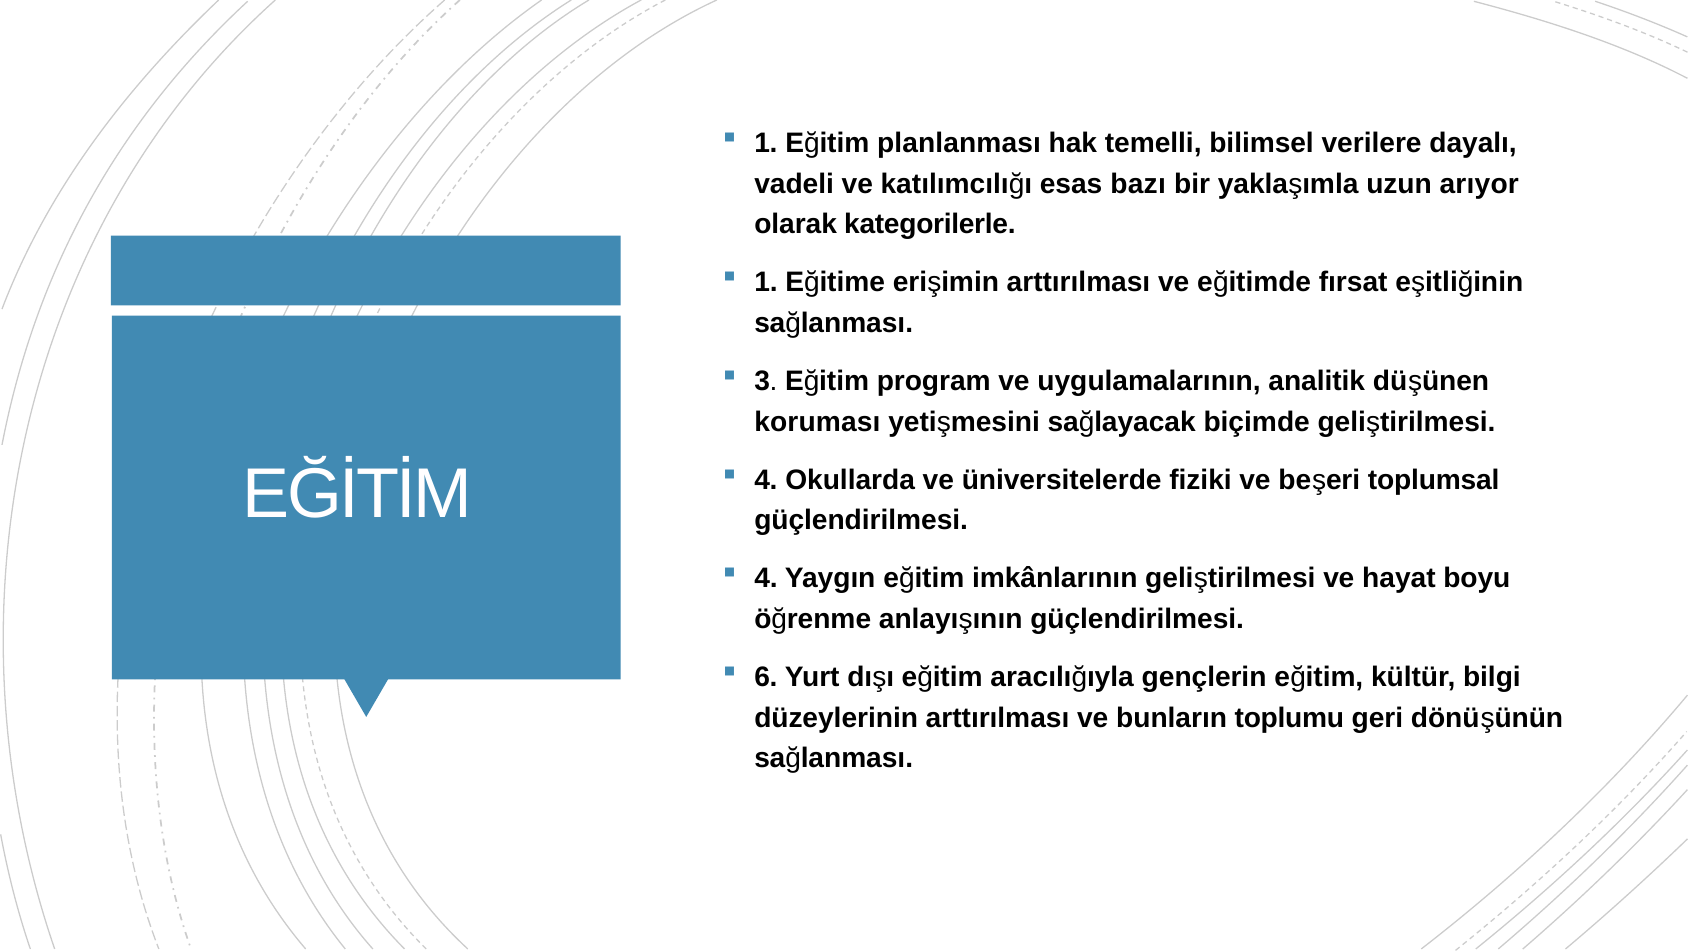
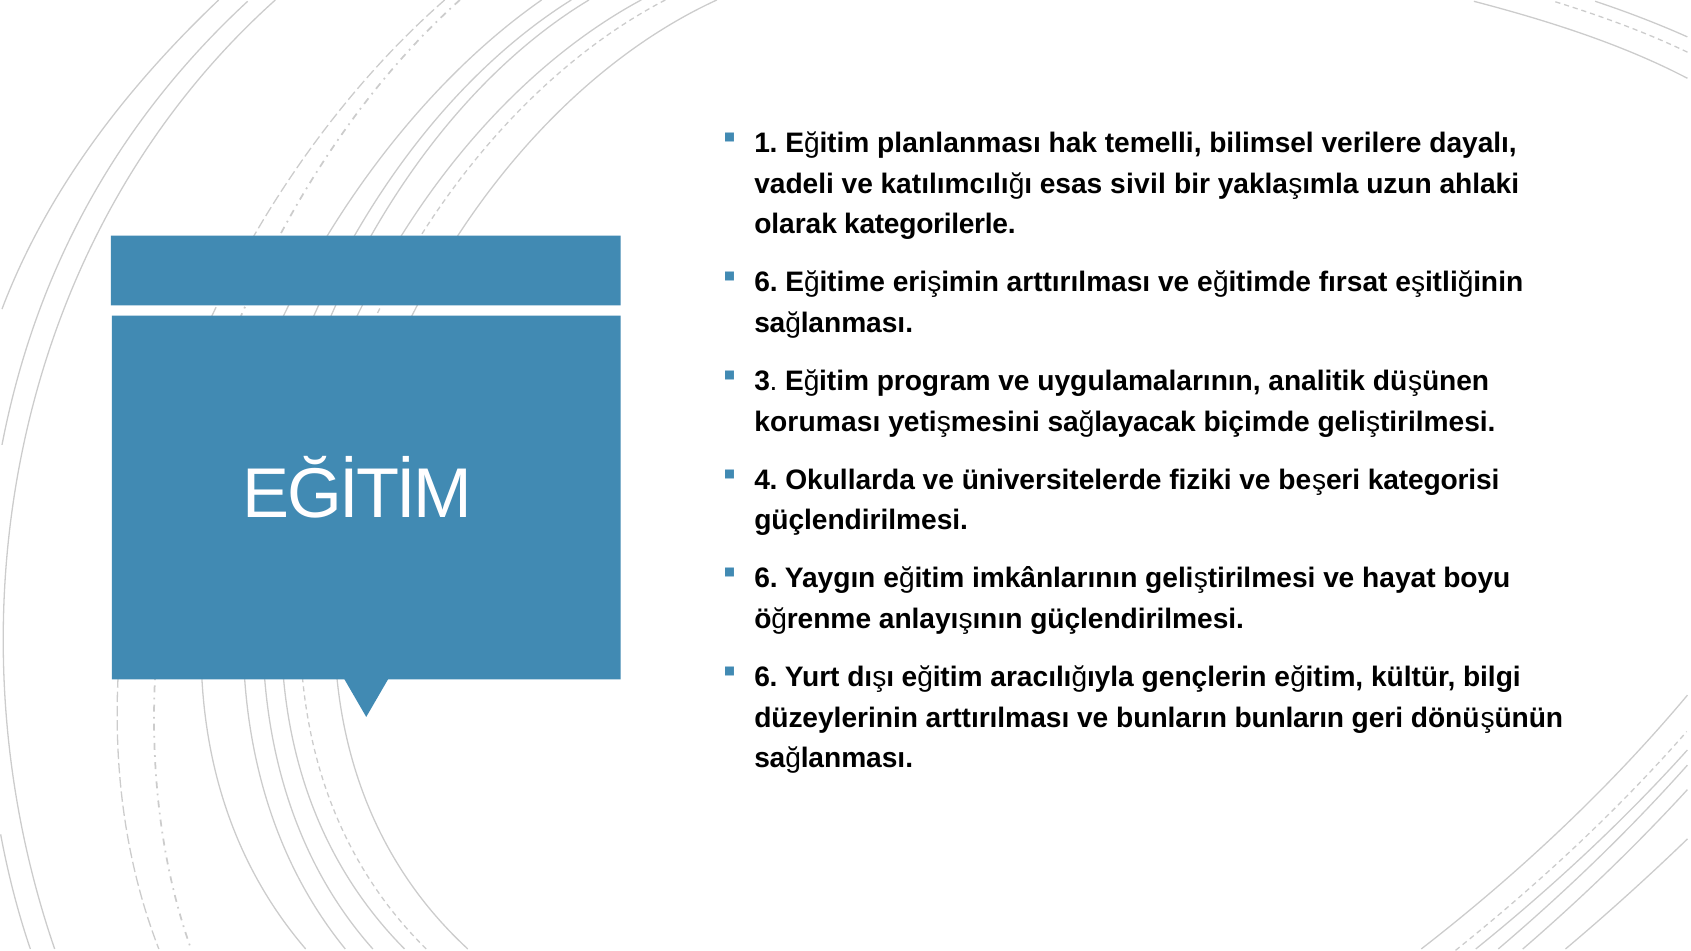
bazı: bazı -> sivil
arıyor: arıyor -> ahlaki
1 at (766, 283): 1 -> 6
toplumsal: toplumsal -> kategorisi
4 at (766, 579): 4 -> 6
bunların toplumu: toplumu -> bunların
